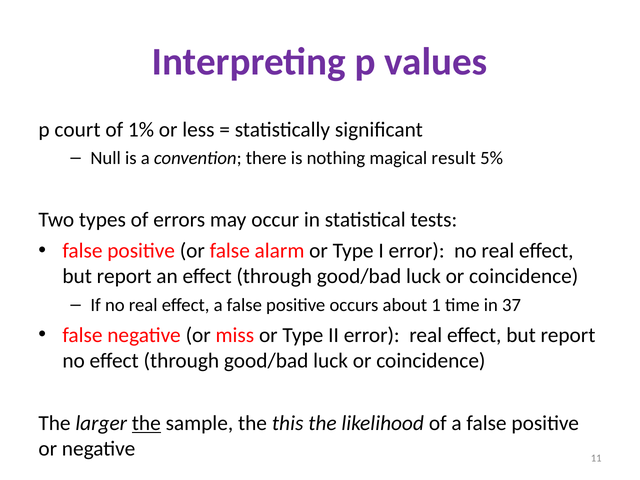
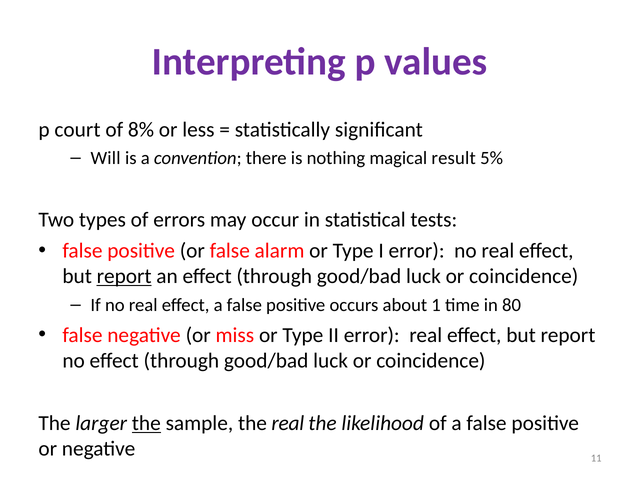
1%: 1% -> 8%
Null: Null -> Will
report at (124, 276) underline: none -> present
37: 37 -> 80
the this: this -> real
